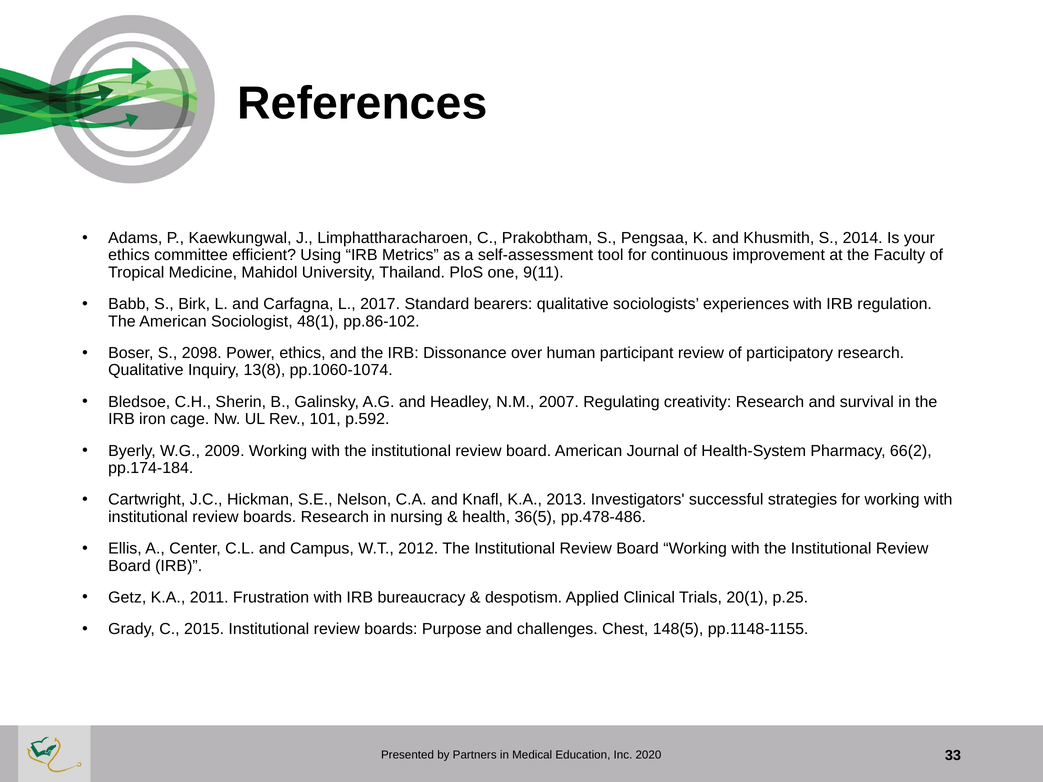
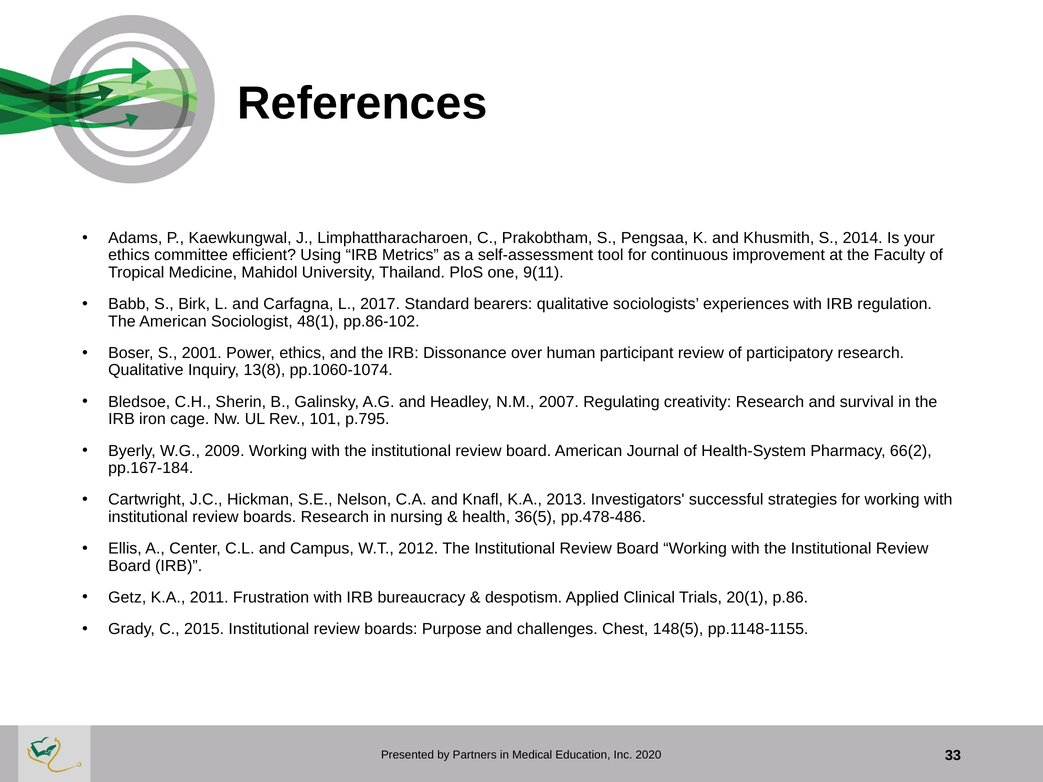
2098: 2098 -> 2001
p.592: p.592 -> p.795
pp.174-184: pp.174-184 -> pp.167-184
p.25: p.25 -> p.86
